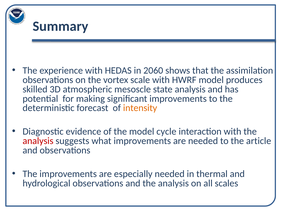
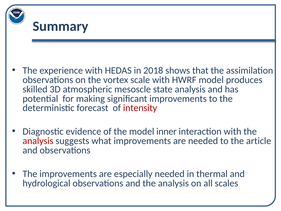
2060: 2060 -> 2018
intensity colour: orange -> red
cycle: cycle -> inner
